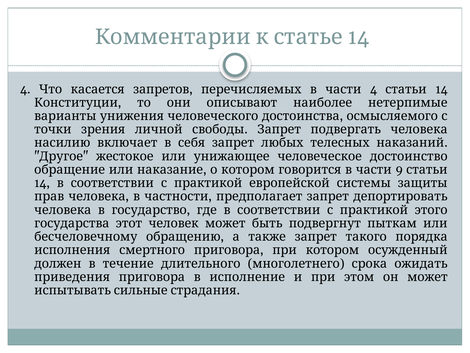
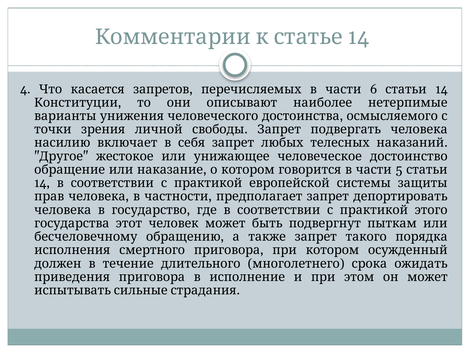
4 at (374, 89): 4 -> 6
9: 9 -> 5
